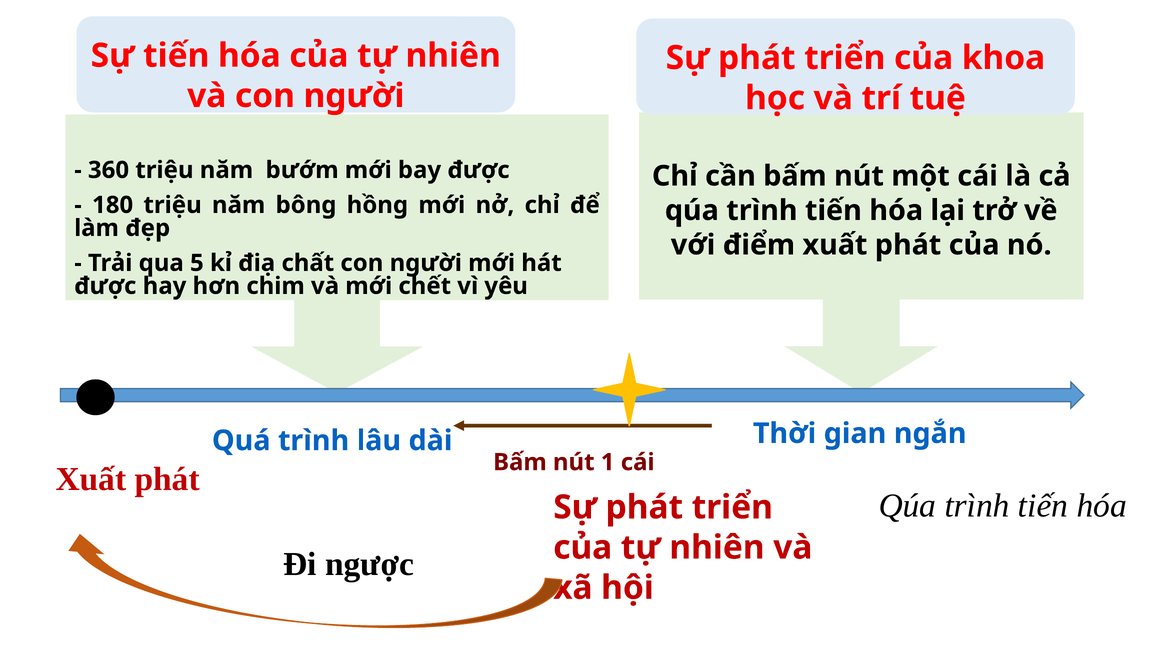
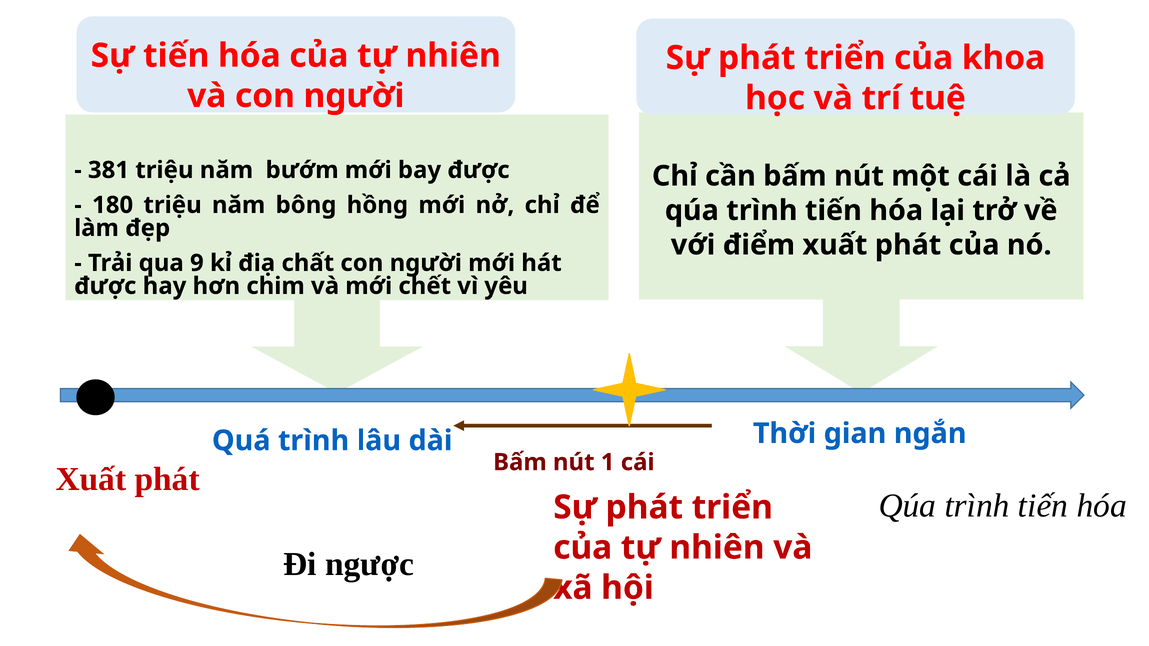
360: 360 -> 381
5: 5 -> 9
